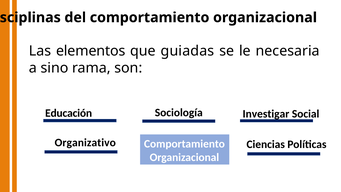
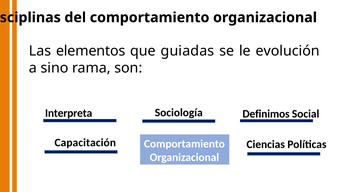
necesaria: necesaria -> evolución
Educación: Educación -> Interpreta
Investigar: Investigar -> Definimos
Organizativo: Organizativo -> Capacitación
